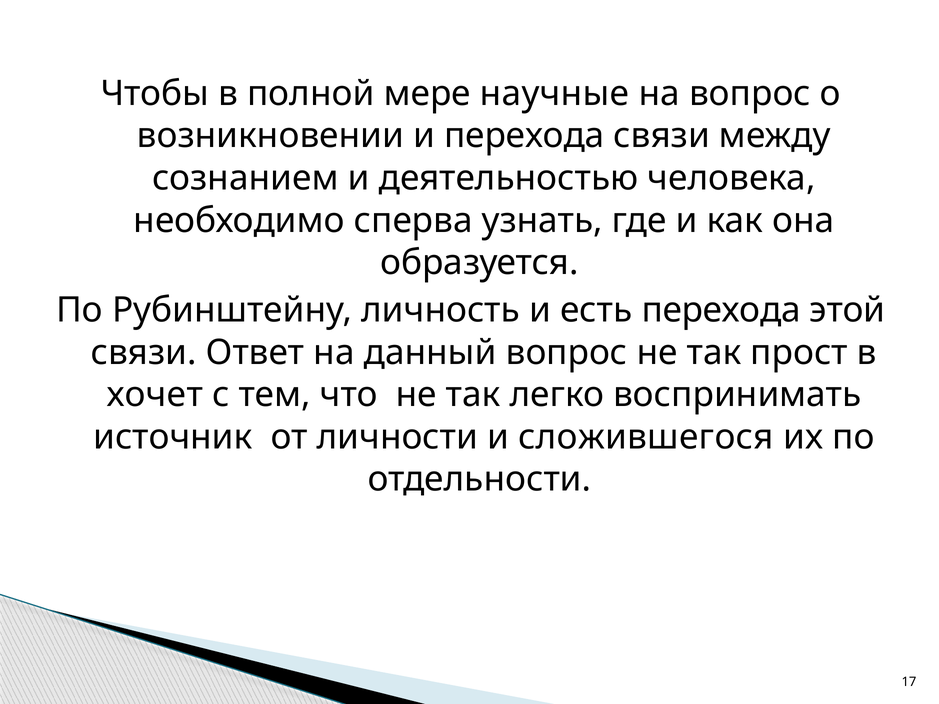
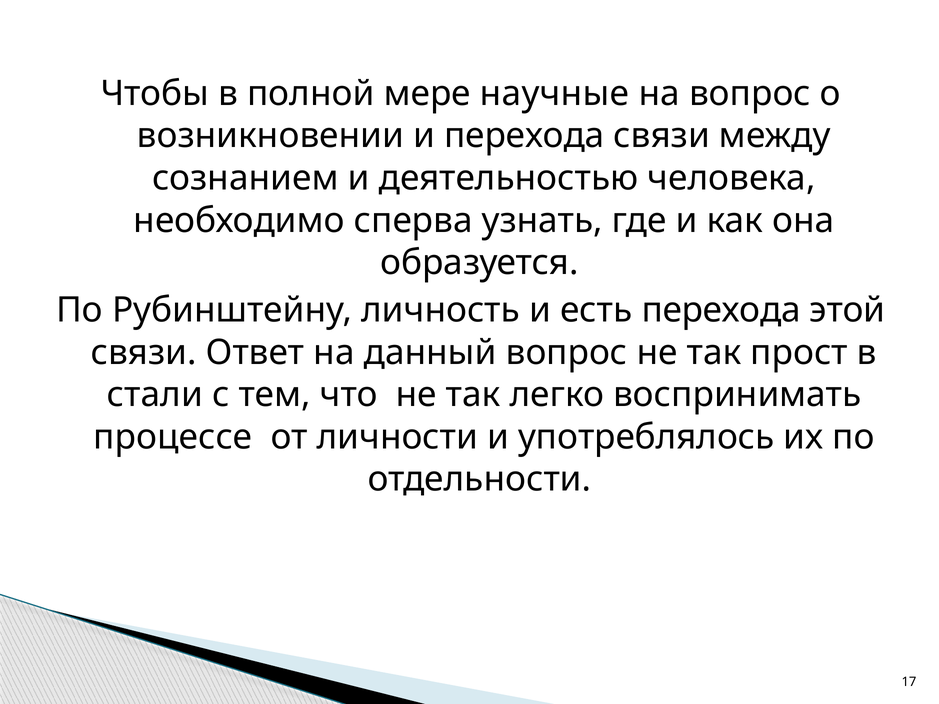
хочет: хочет -> стали
источник: источник -> процессе
сложившегося: сложившегося -> употреблялось
